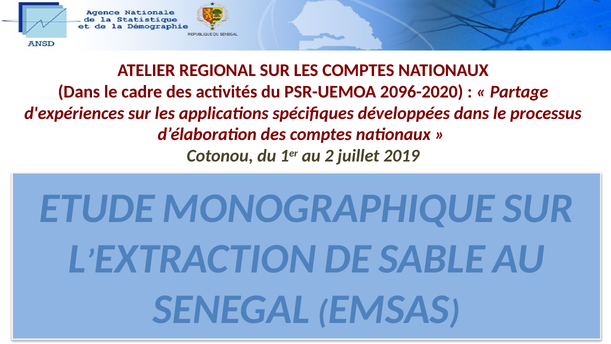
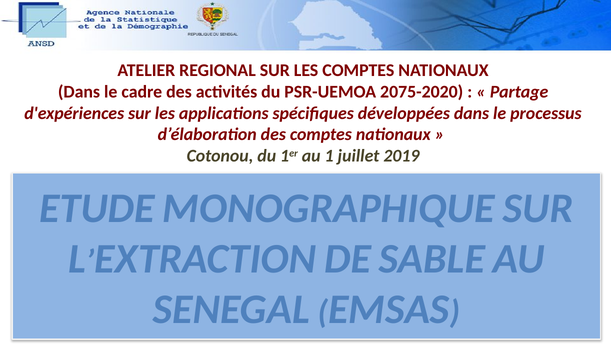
2096-2020: 2096-2020 -> 2075-2020
2: 2 -> 1
